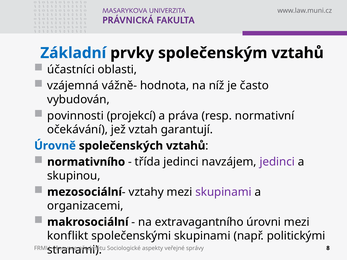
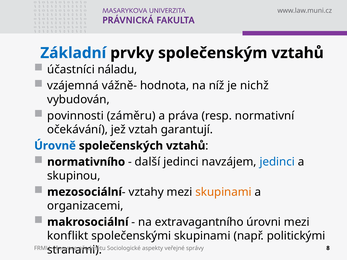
oblasti: oblasti -> náladu
často: často -> nichž
projekcí: projekcí -> záměru
třída: třída -> další
jedinci at (277, 162) colour: purple -> blue
skupinami at (223, 192) colour: purple -> orange
